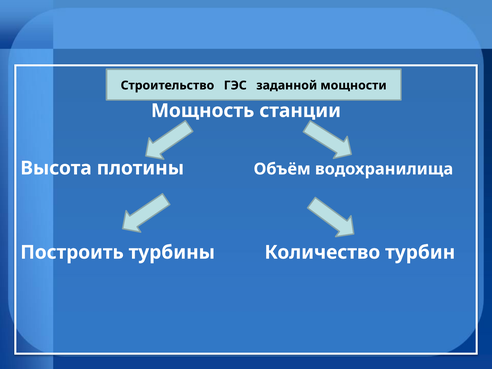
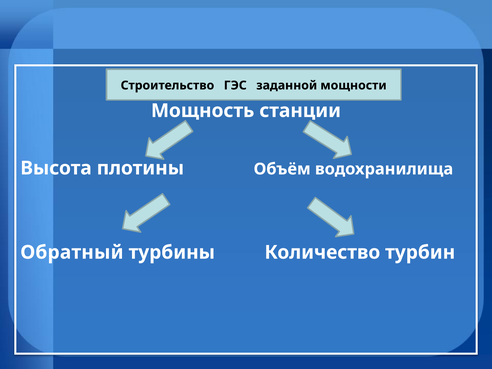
Построить: Построить -> Обратный
